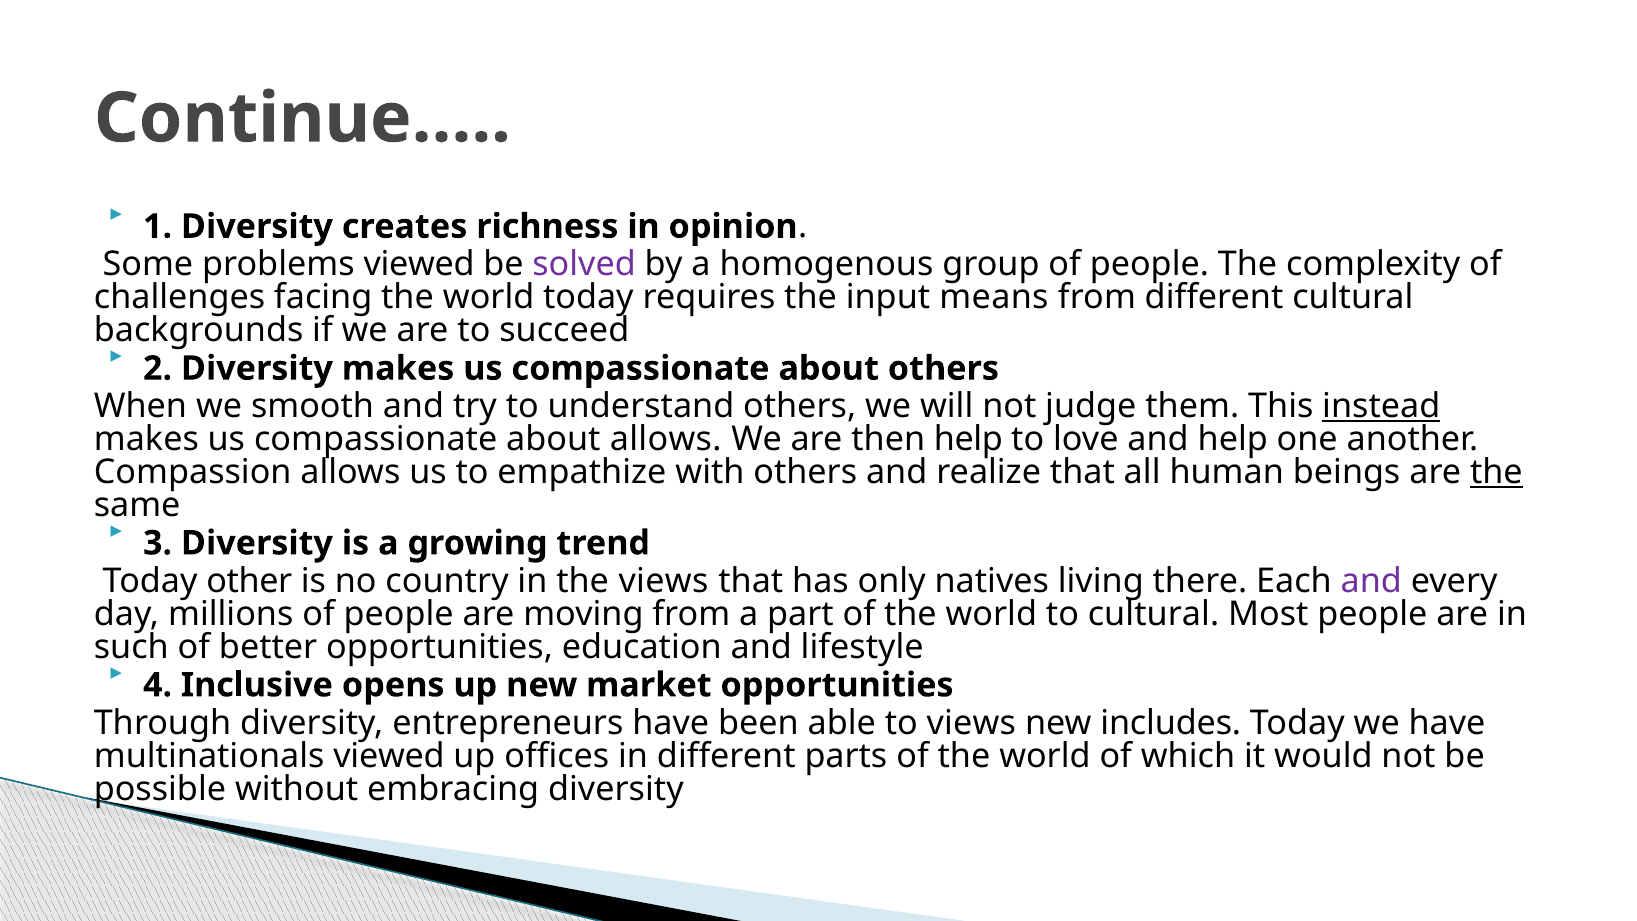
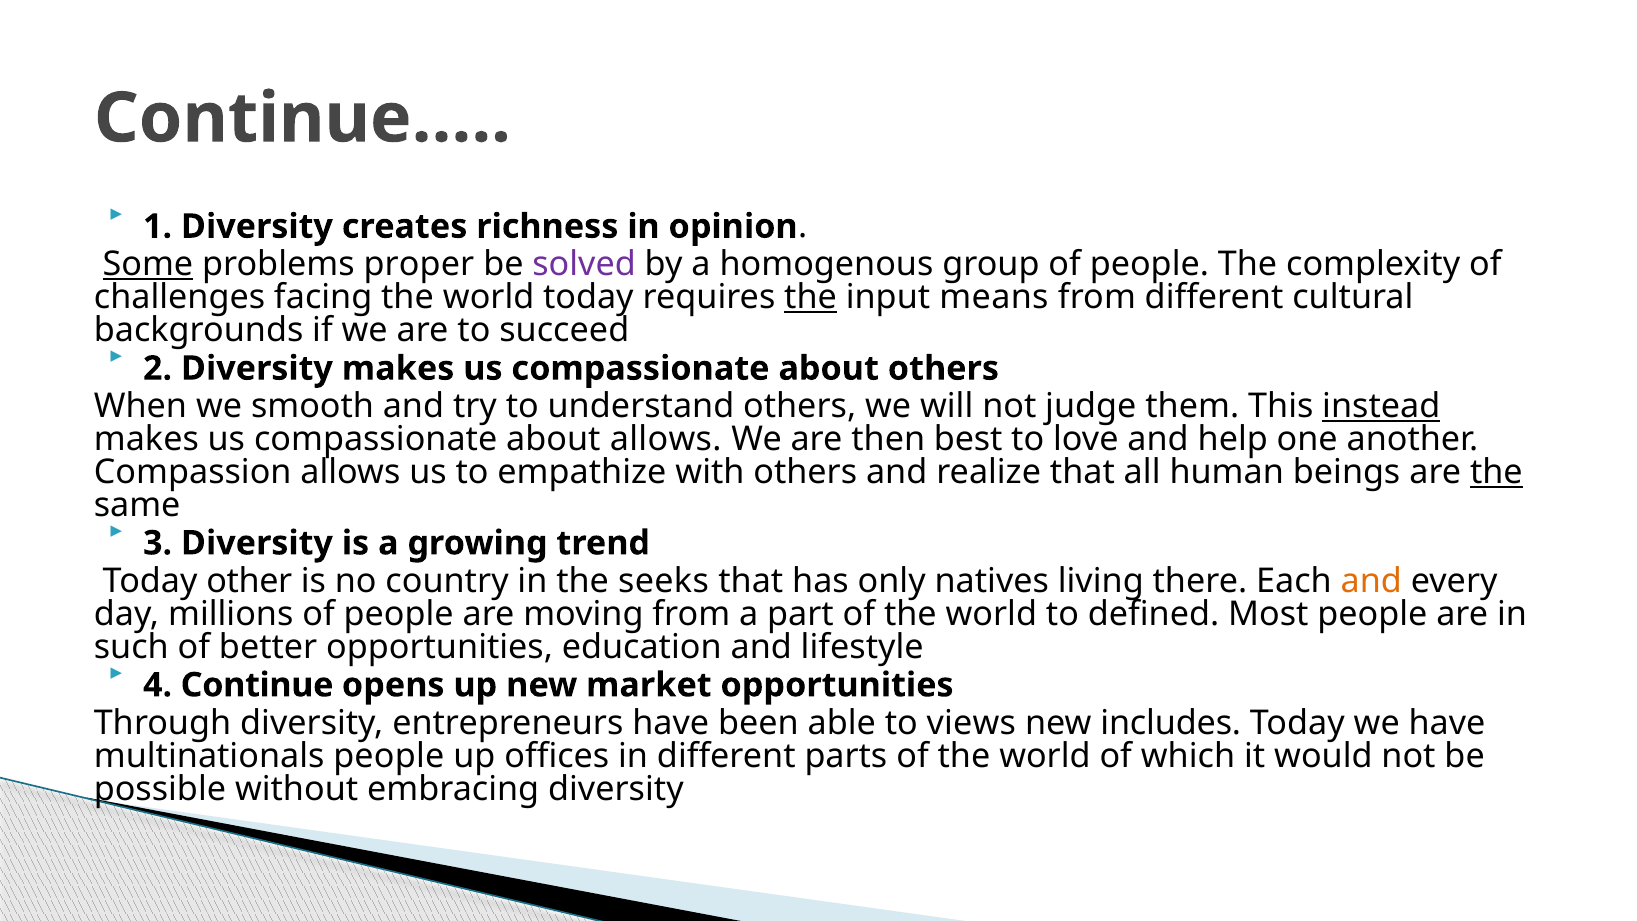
Some underline: none -> present
problems viewed: viewed -> proper
the at (811, 297) underline: none -> present
then help: help -> best
the views: views -> seeks
and at (1371, 581) colour: purple -> orange
to cultural: cultural -> defined
Inclusive: Inclusive -> Continue
multinationals viewed: viewed -> people
